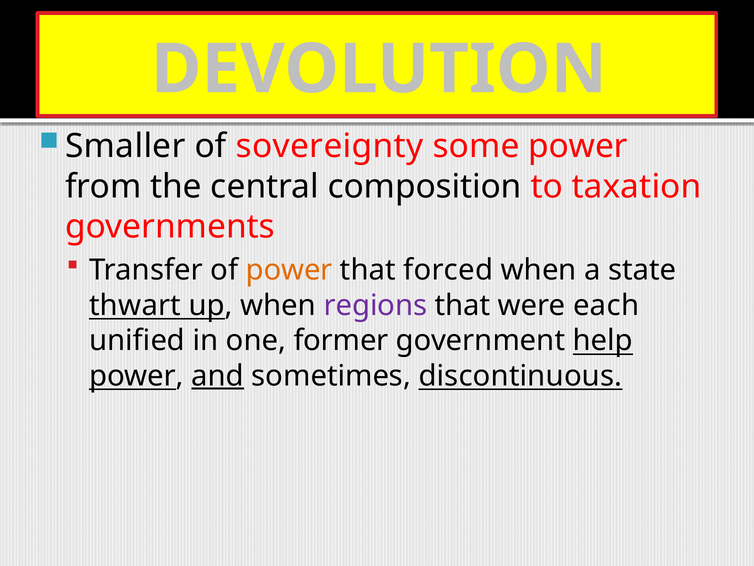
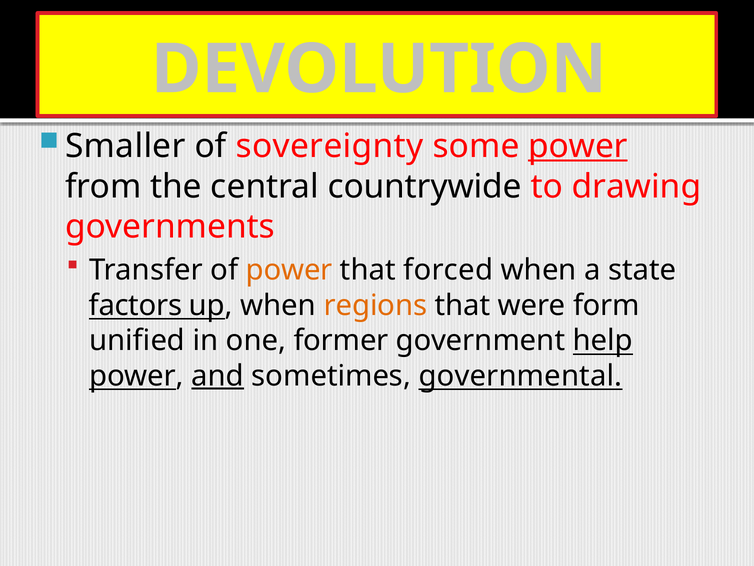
power at (578, 146) underline: none -> present
composition: composition -> countrywide
taxation: taxation -> drawing
thwart: thwart -> factors
regions colour: purple -> orange
each: each -> form
discontinuous: discontinuous -> governmental
